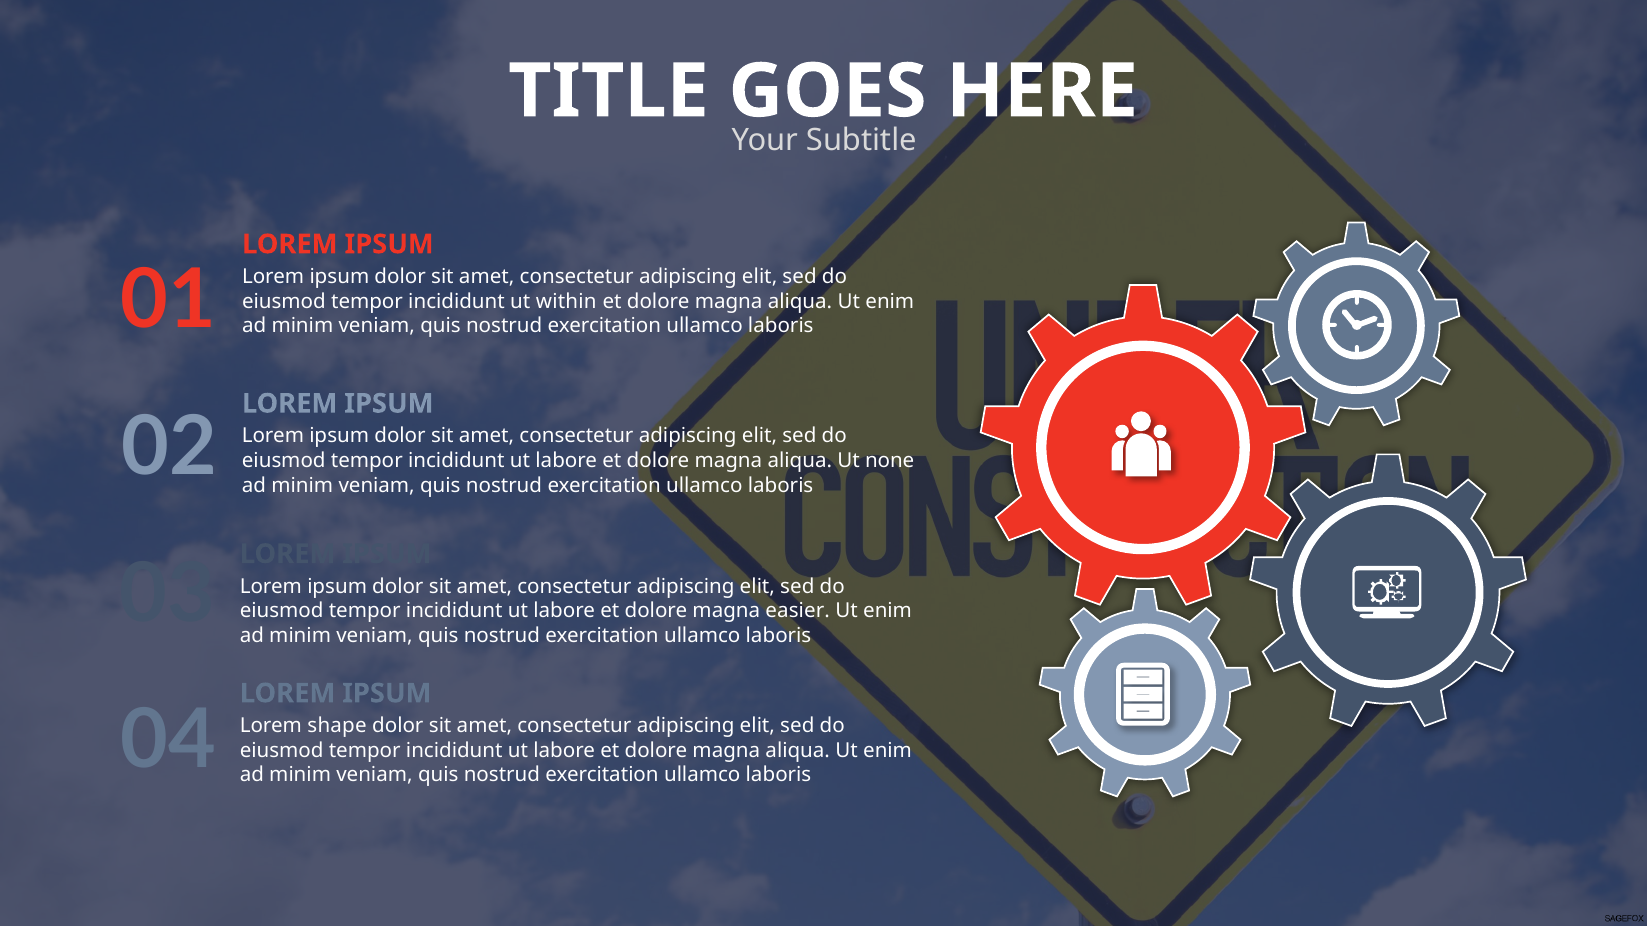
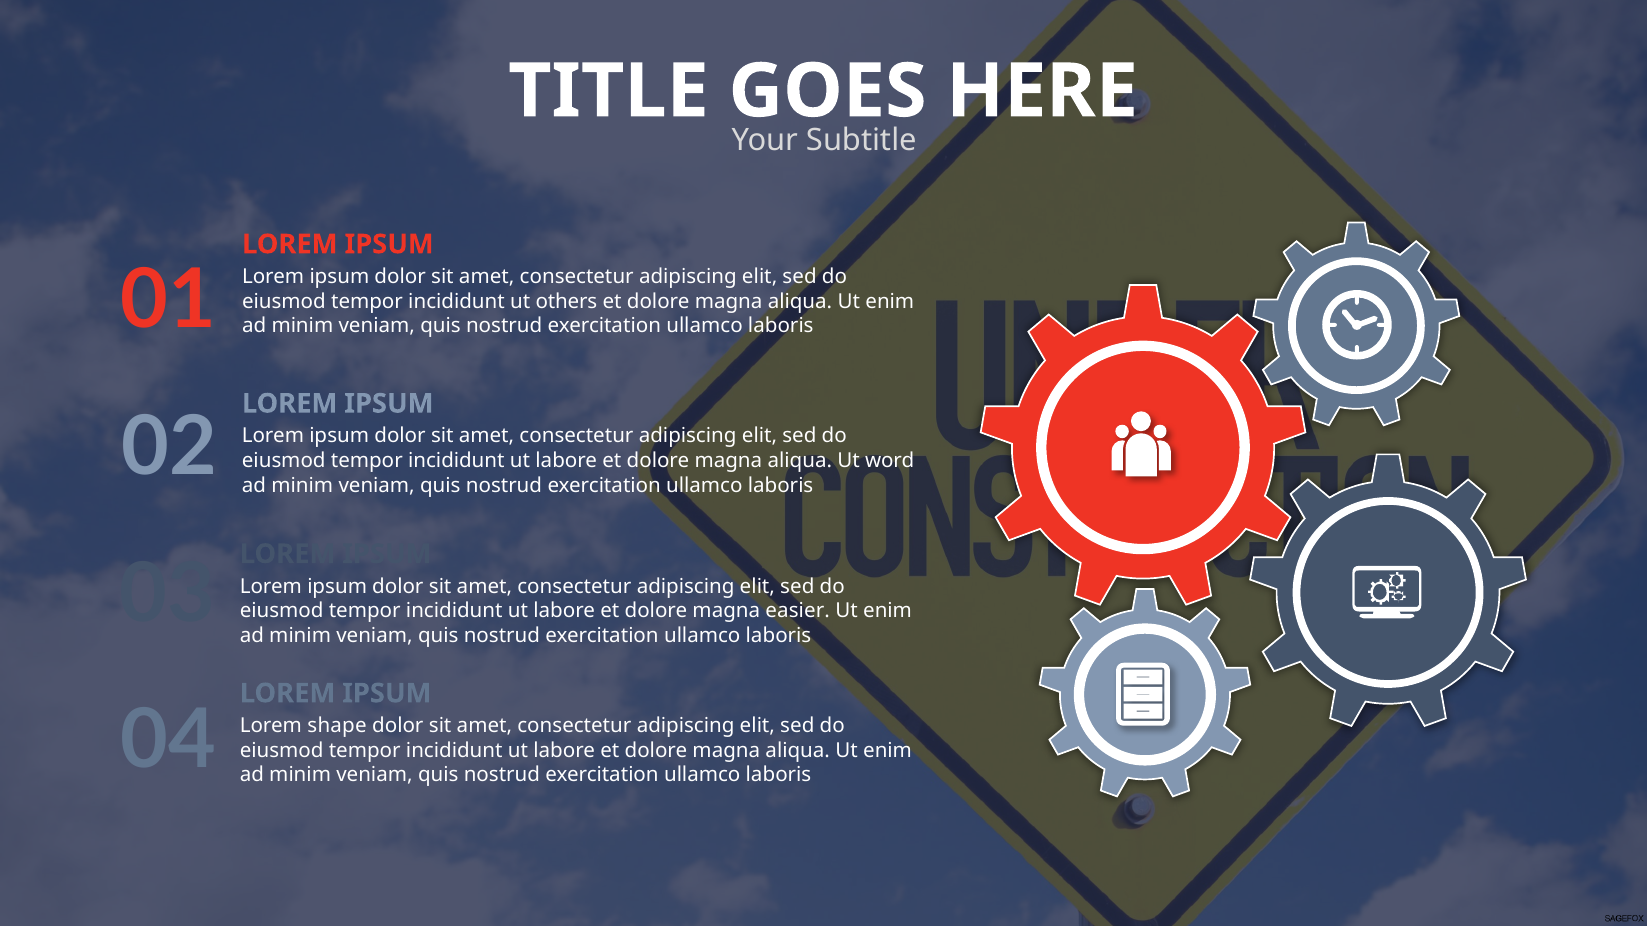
within: within -> others
none: none -> word
